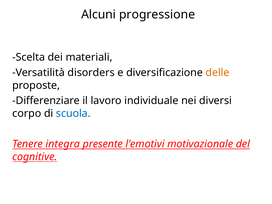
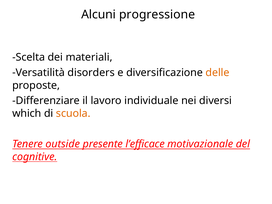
corpo: corpo -> which
scuola colour: blue -> orange
integra: integra -> outside
l’emotivi: l’emotivi -> l’efficace
